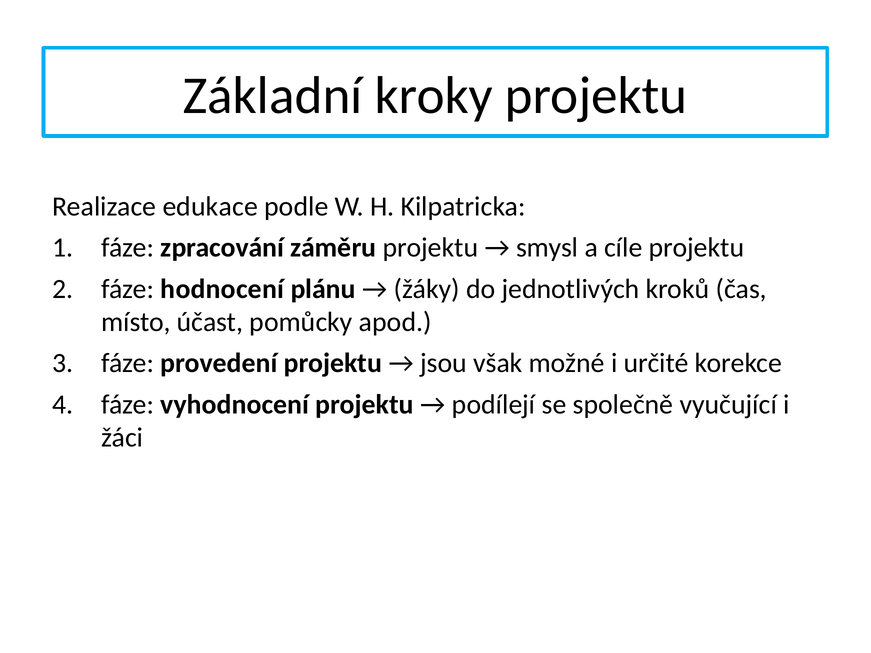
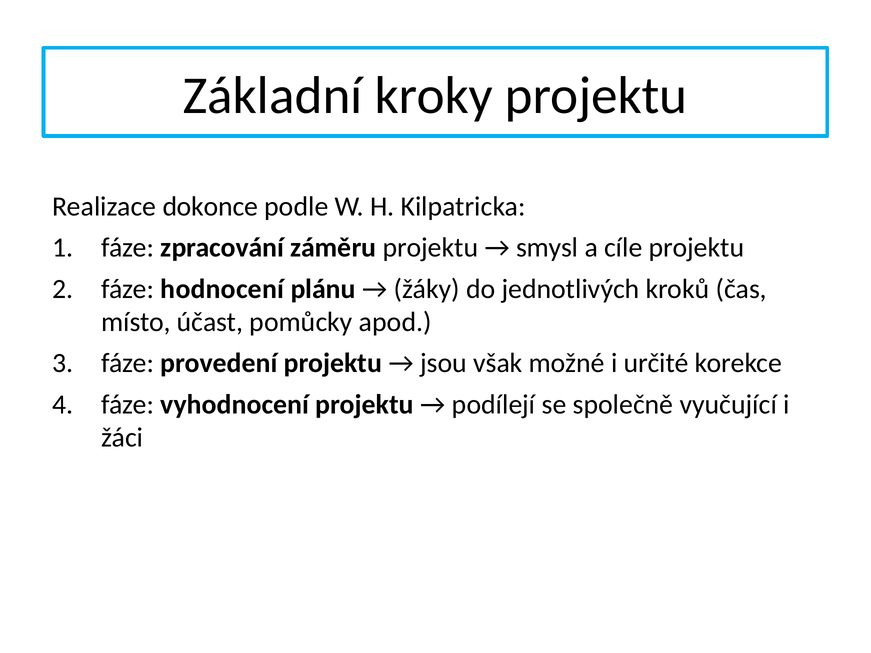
edukace: edukace -> dokonce
